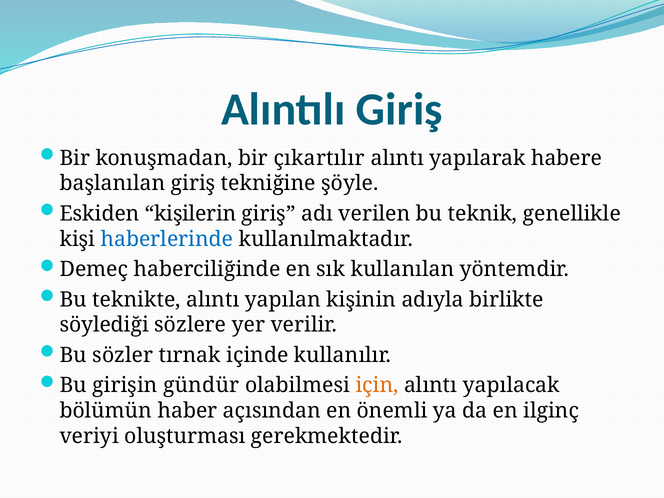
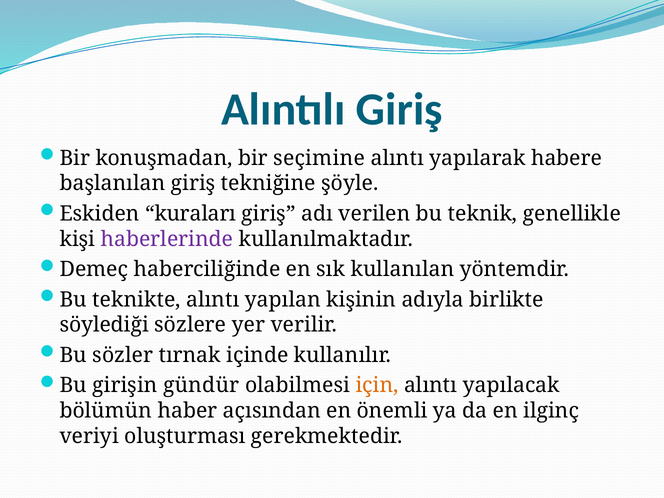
çıkartılır: çıkartılır -> seçimine
kişilerin: kişilerin -> kuraları
haberlerinde colour: blue -> purple
